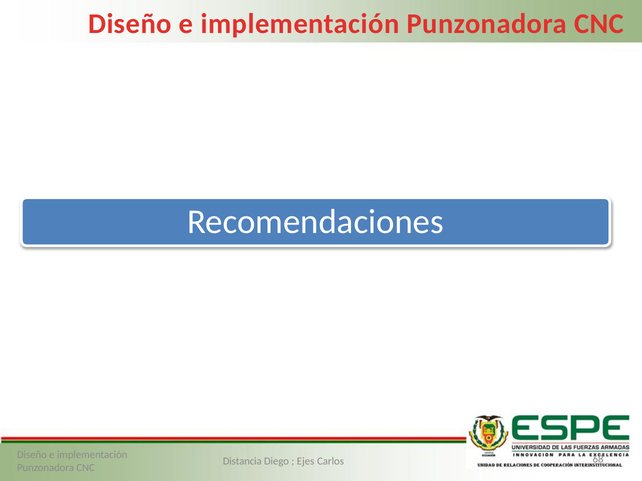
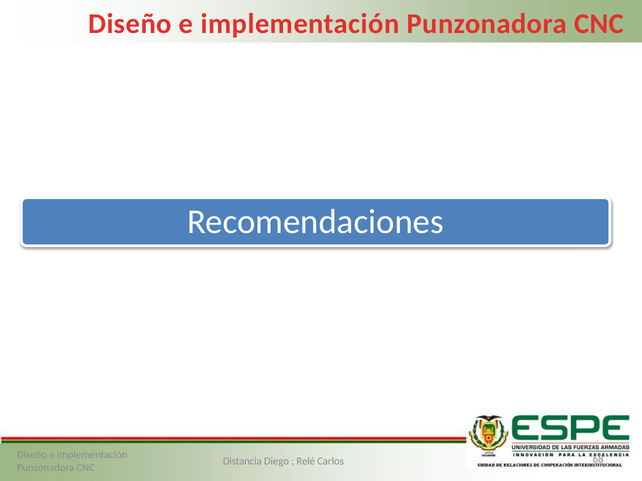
Ejes: Ejes -> Relé
